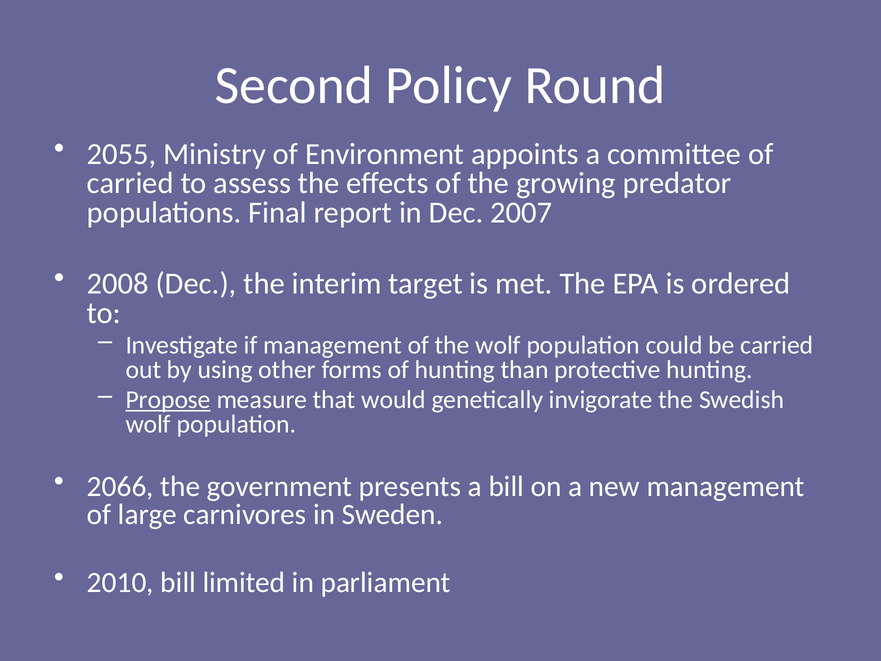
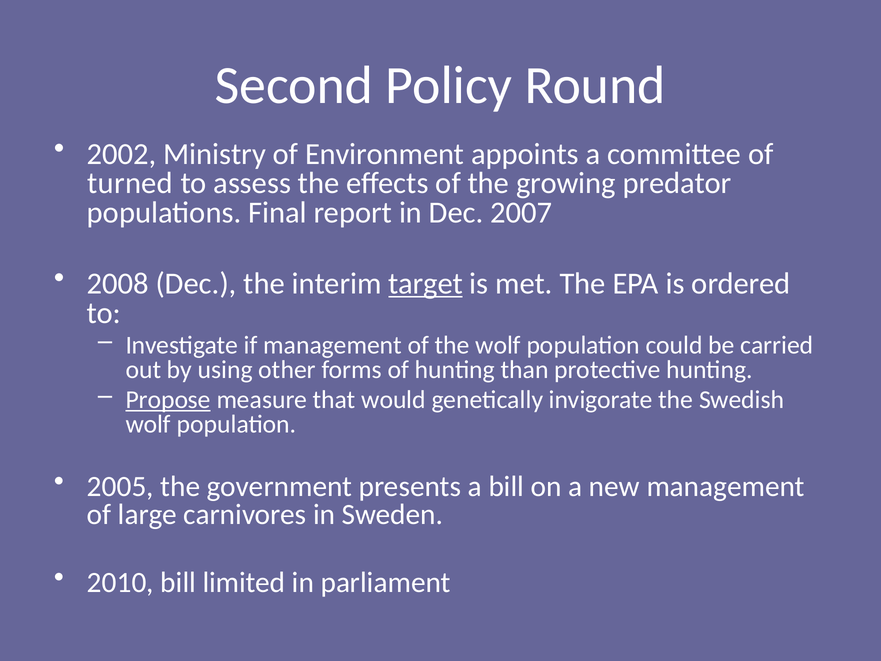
2055: 2055 -> 2002
carried at (130, 183): carried -> turned
target underline: none -> present
2066: 2066 -> 2005
